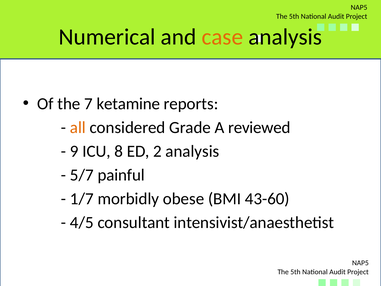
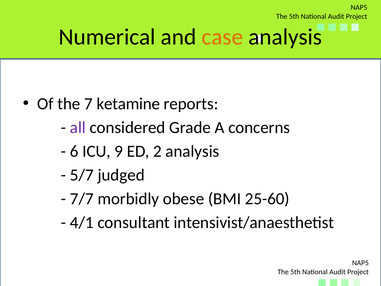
all colour: orange -> purple
reviewed: reviewed -> concerns
9: 9 -> 6
8: 8 -> 9
painful: painful -> judged
1/7: 1/7 -> 7/7
43-60: 43-60 -> 25-60
4/5: 4/5 -> 4/1
